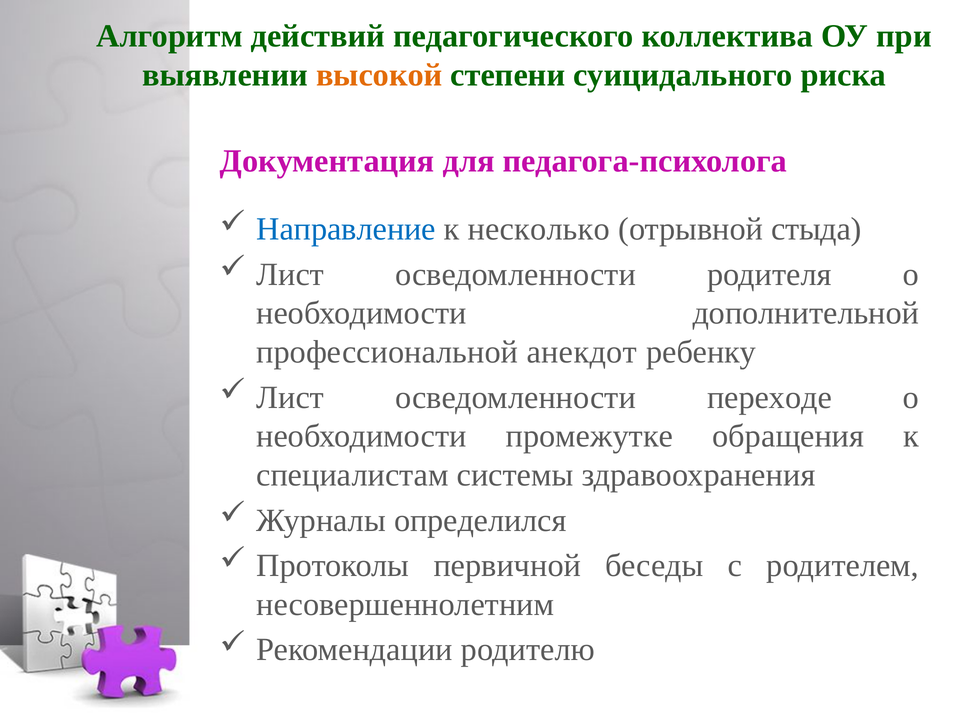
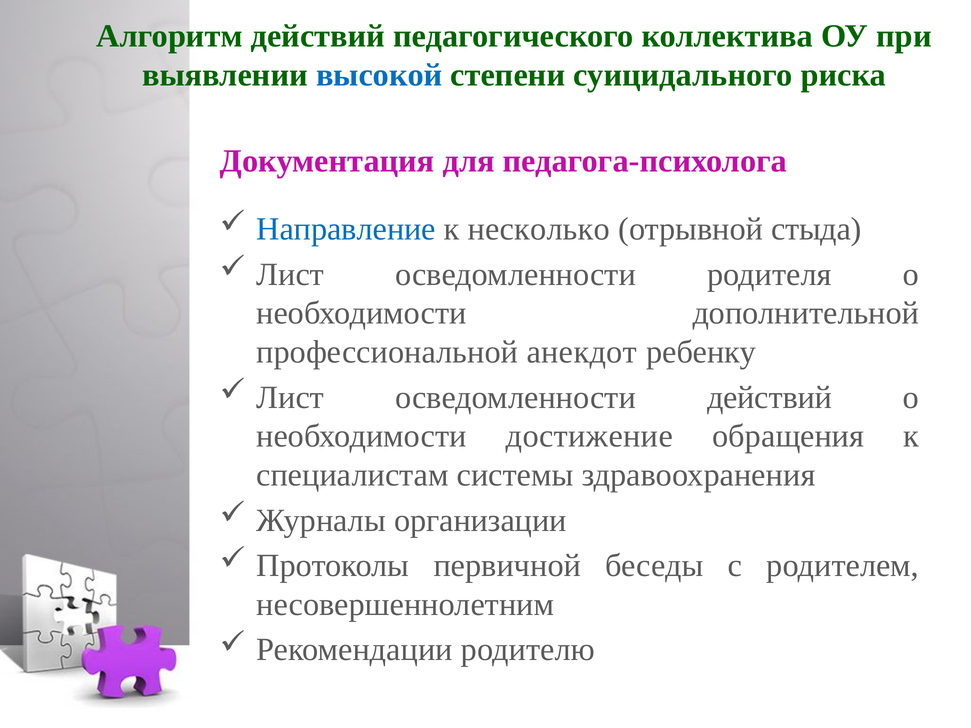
высокой colour: orange -> blue
осведомленности переходе: переходе -> действий
промежутке: промежутке -> достижение
определился: определился -> организации
